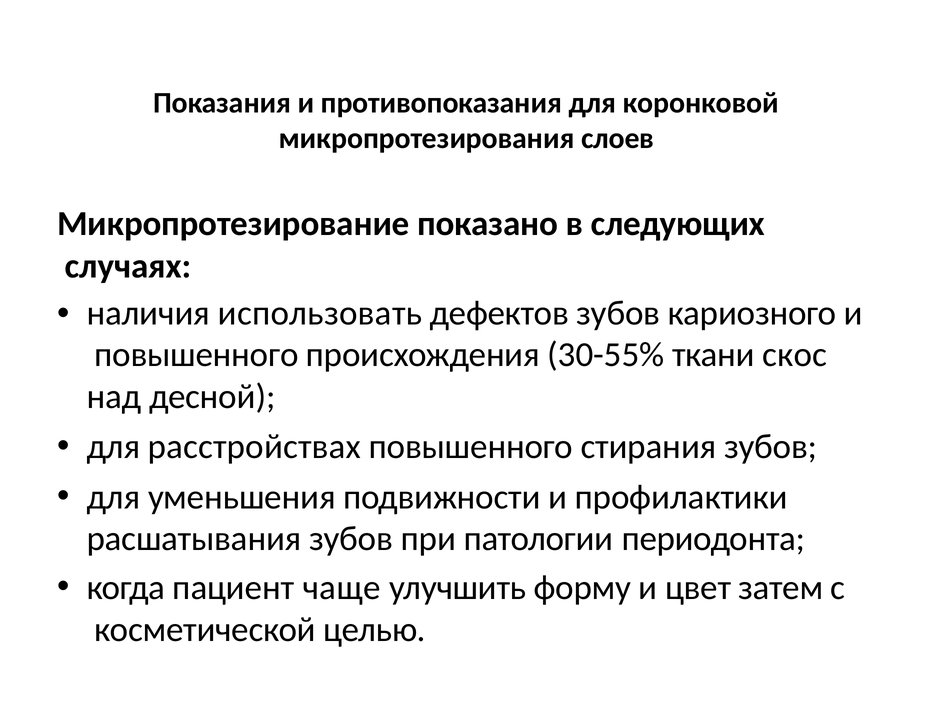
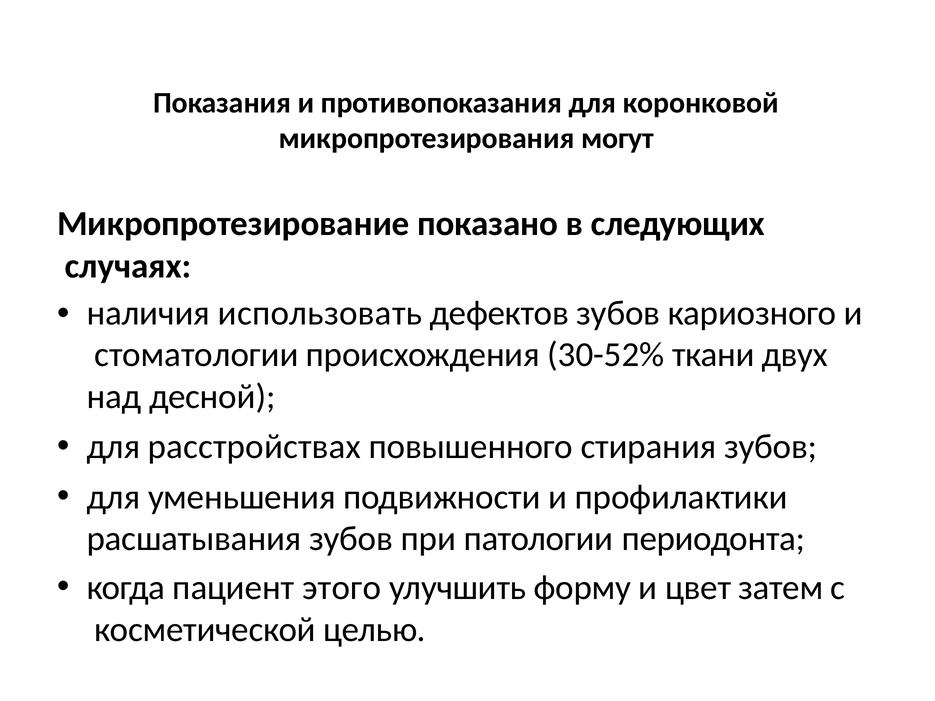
слоев: слоев -> могут
повышенного at (197, 355): повышенного -> стоматологии
30-55%: 30-55% -> 30-52%
скос: скос -> двух
чаще: чаще -> этого
